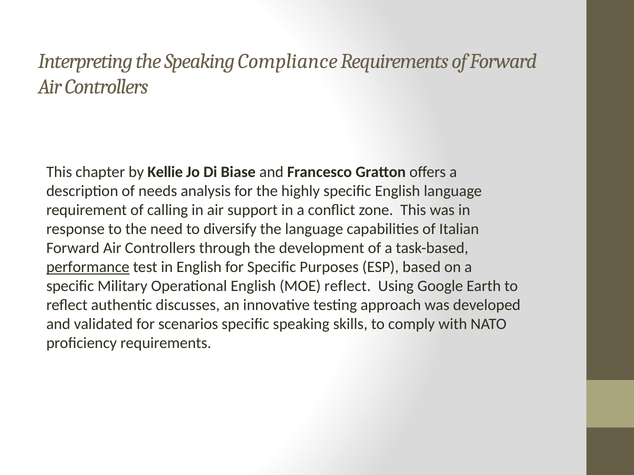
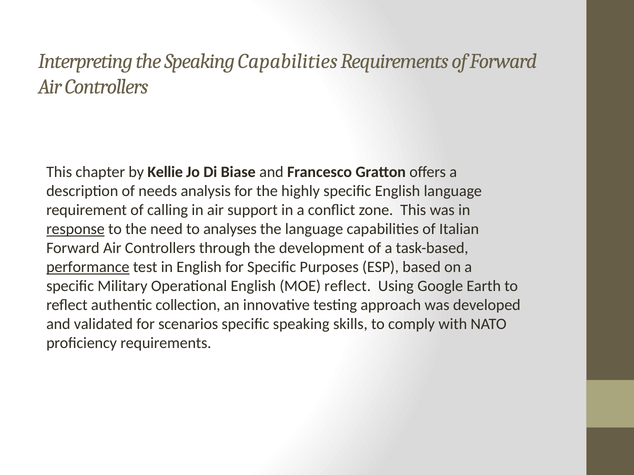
Speaking Compliance: Compliance -> Capabilities
response underline: none -> present
diversify: diversify -> analyses
discusses: discusses -> collection
